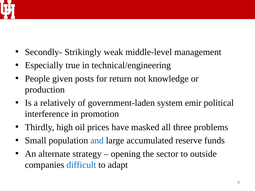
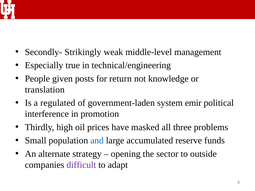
production: production -> translation
relatively: relatively -> regulated
difficult colour: blue -> purple
